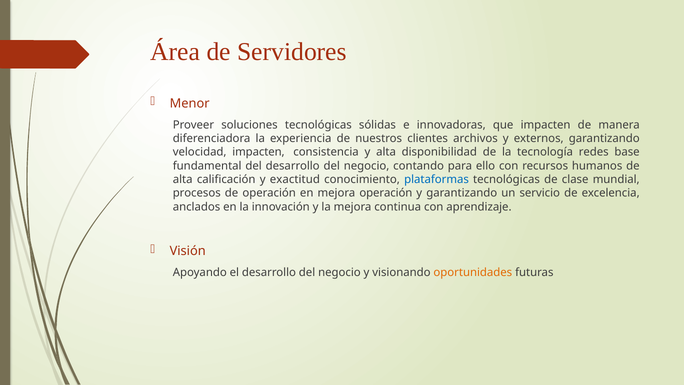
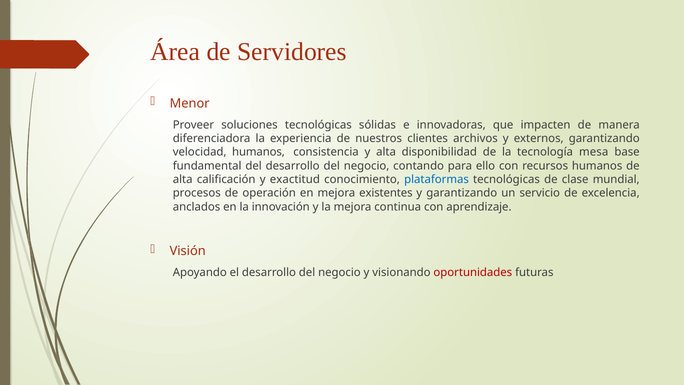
velocidad impacten: impacten -> humanos
redes: redes -> mesa
mejora operación: operación -> existentes
oportunidades colour: orange -> red
